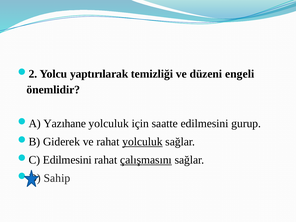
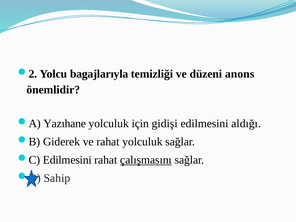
yaptırılarak: yaptırılarak -> bagajlarıyla
engeli: engeli -> anons
saatte: saatte -> gidişi
gurup: gurup -> aldığı
yolculuk at (142, 142) underline: present -> none
